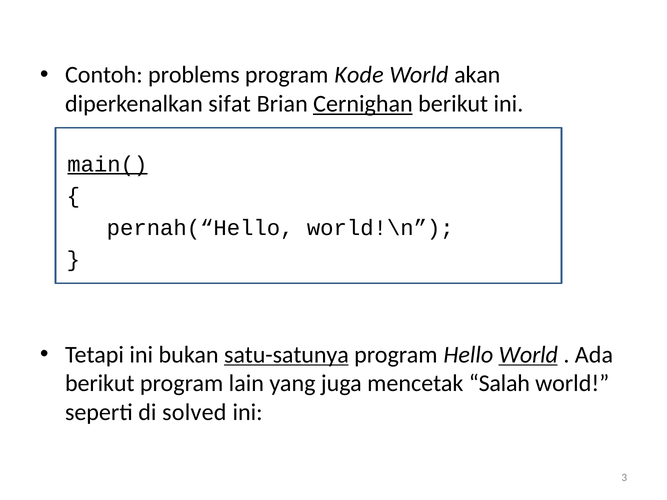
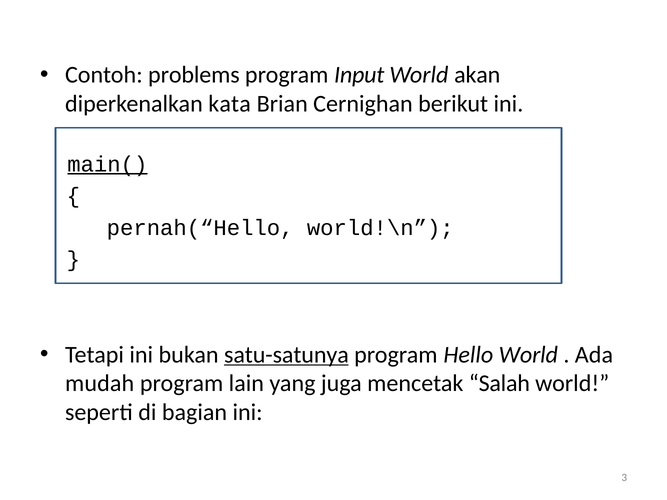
Kode: Kode -> Input
sifat: sifat -> kata
Cernighan underline: present -> none
World at (528, 355) underline: present -> none
berikut at (100, 384): berikut -> mudah
solved: solved -> bagian
